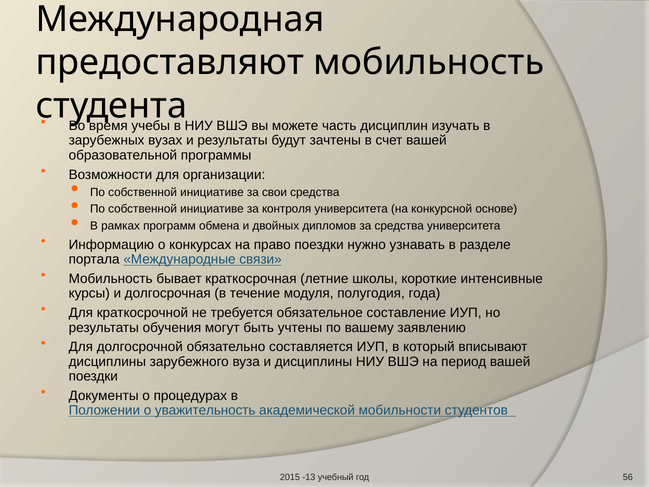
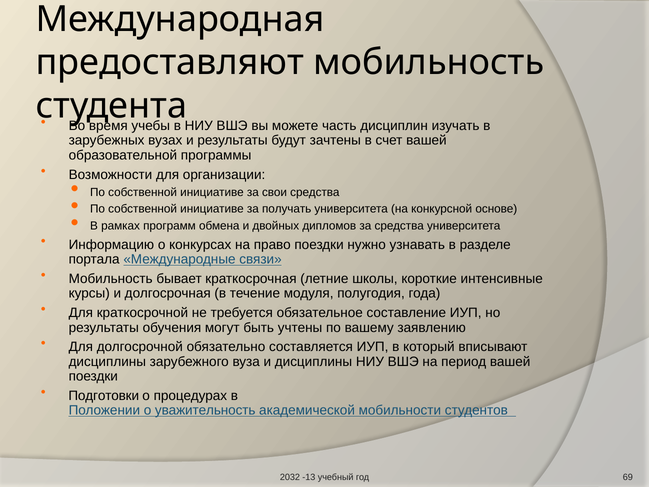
контроля: контроля -> получать
Документы: Документы -> Подготовки
2015: 2015 -> 2032
56: 56 -> 69
